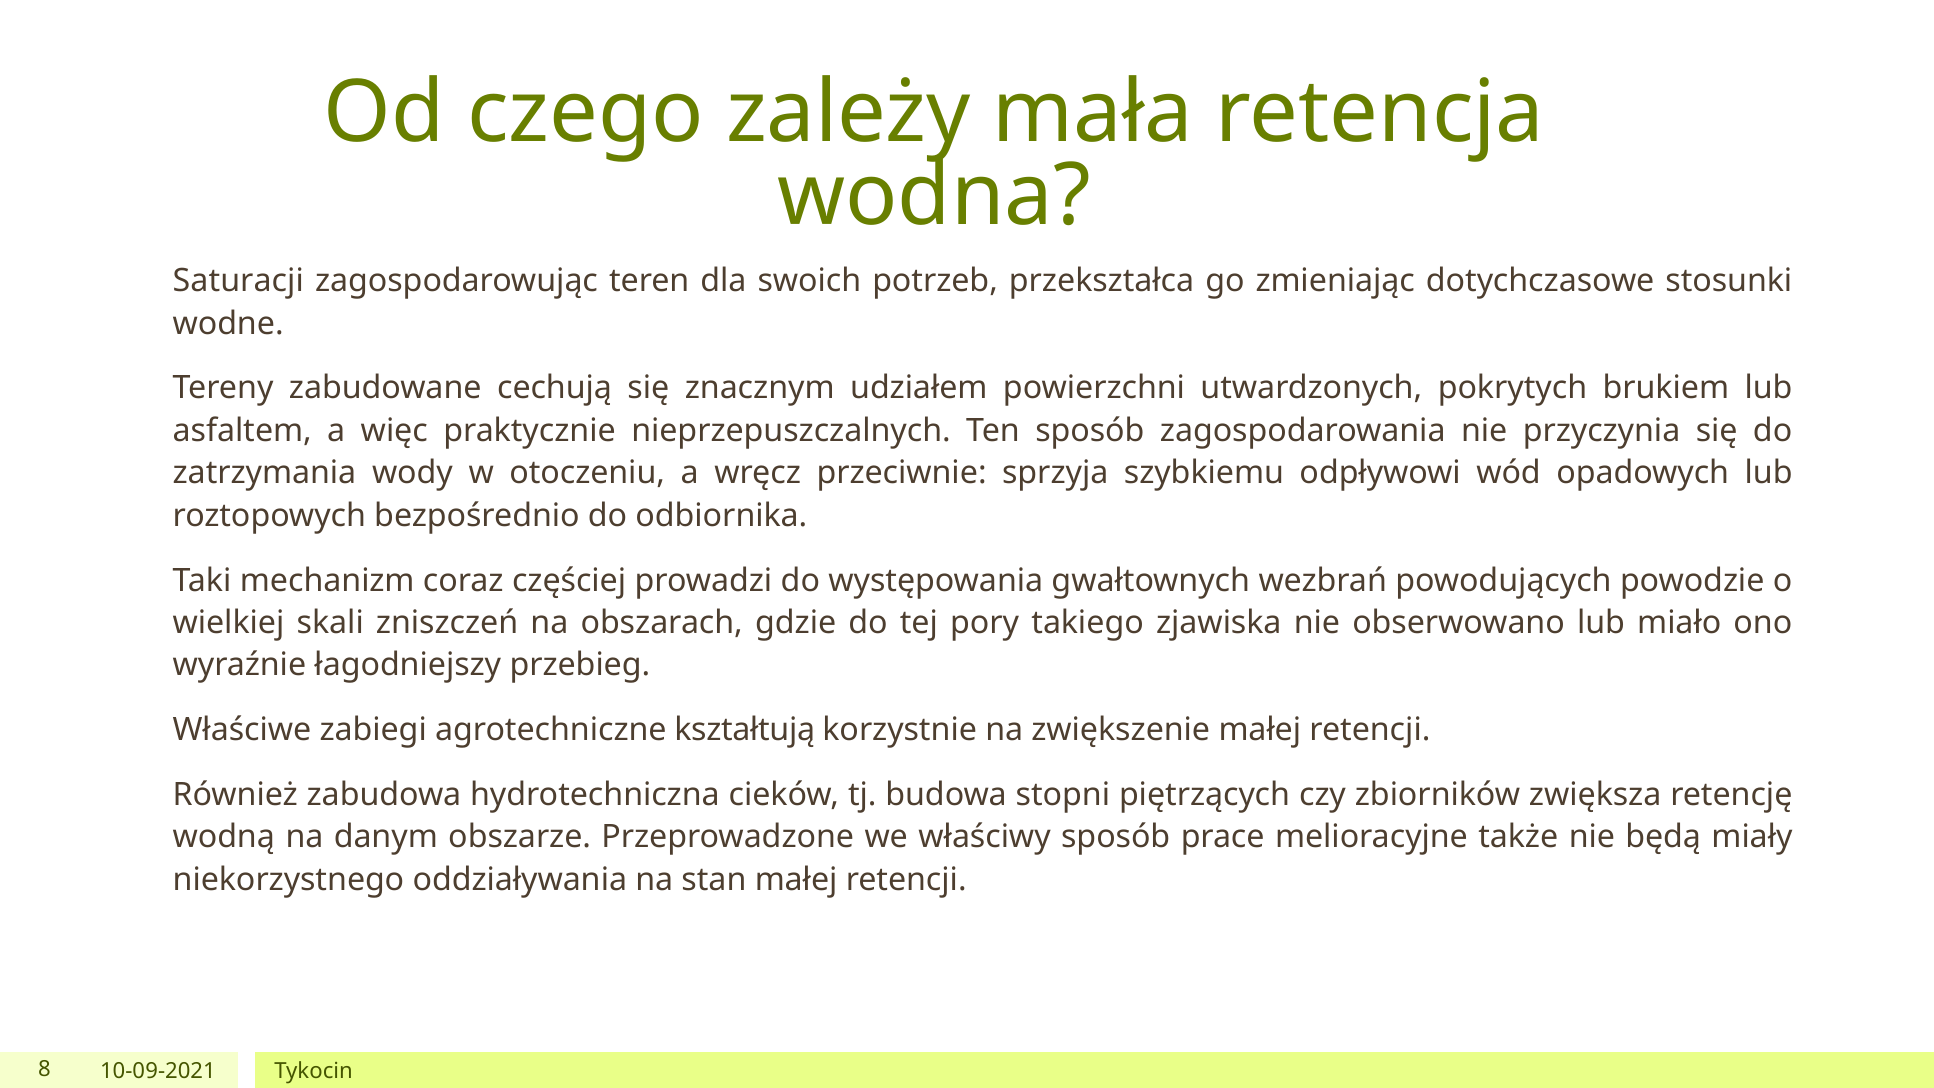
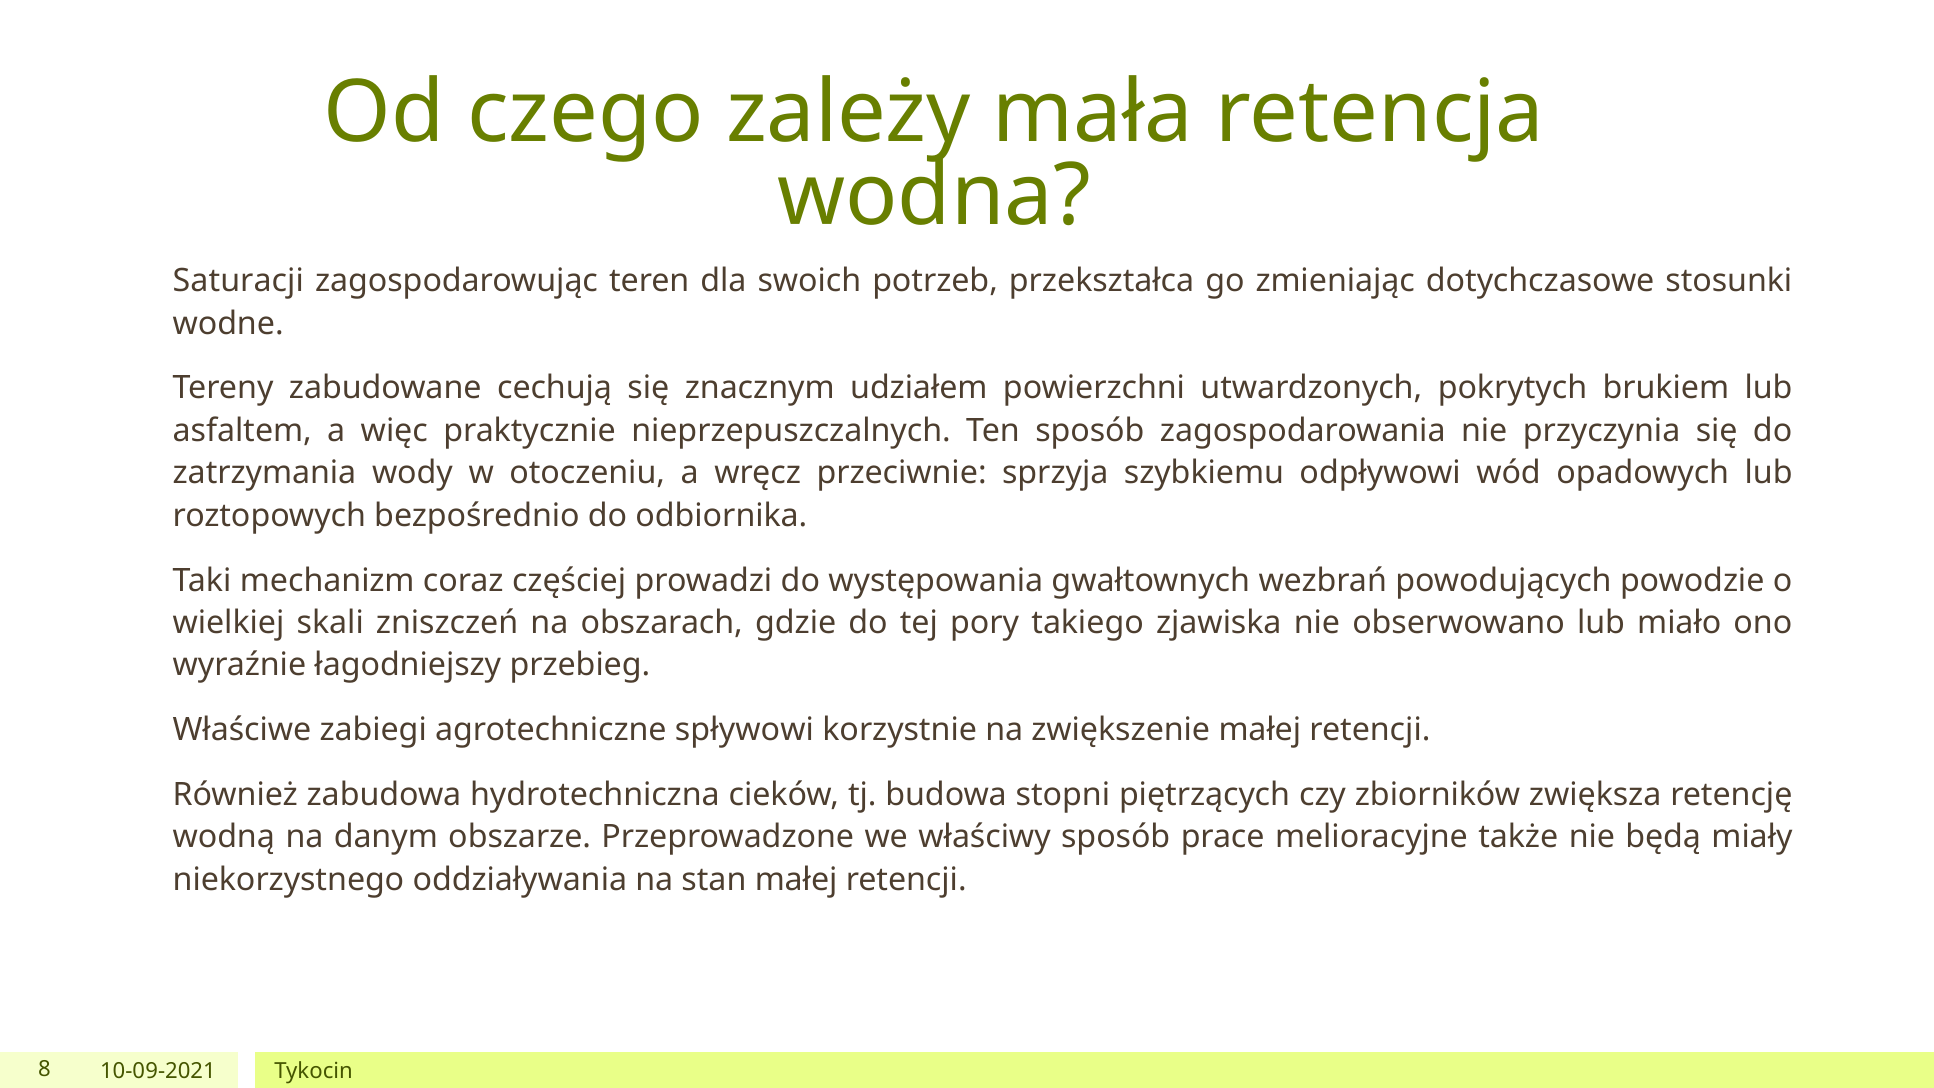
kształtują: kształtują -> spływowi
